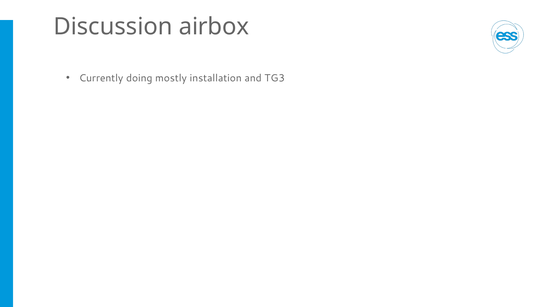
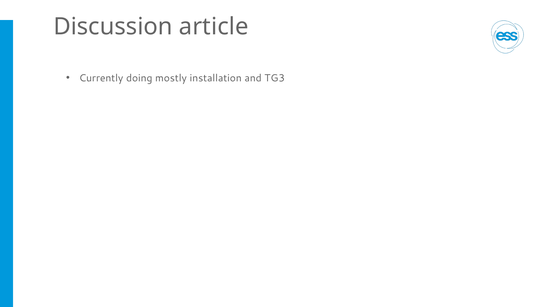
airbox: airbox -> article
